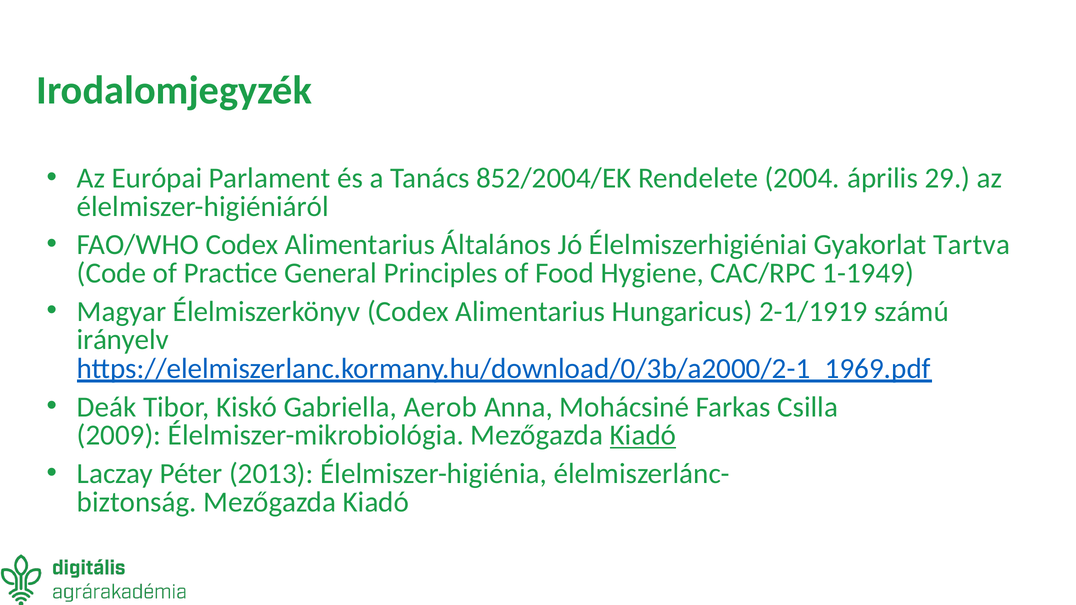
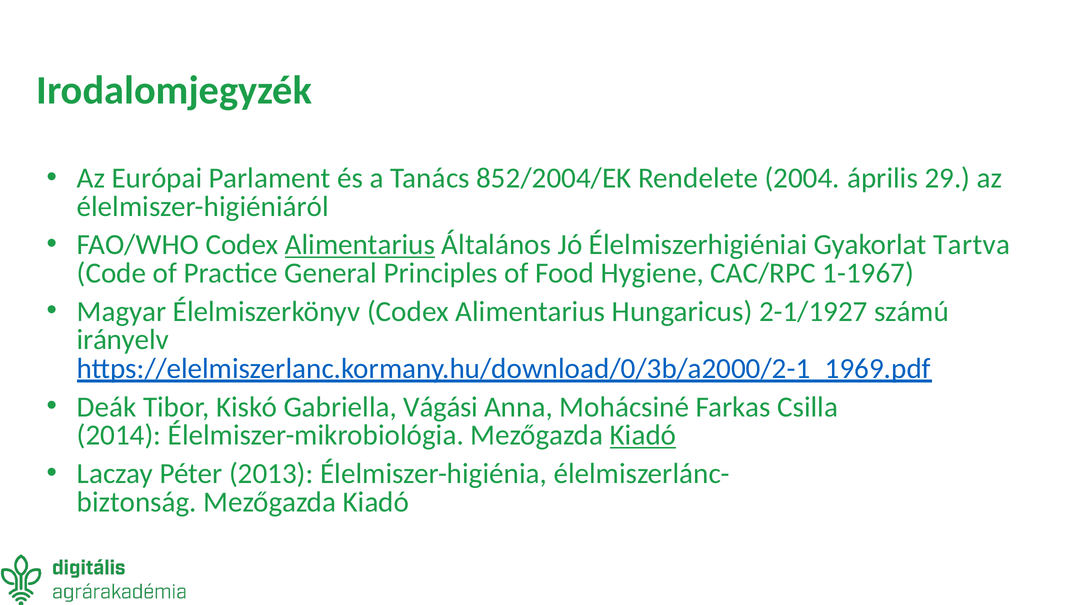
Alimentarius at (360, 245) underline: none -> present
1-1949: 1-1949 -> 1-1967
2-1/1919: 2-1/1919 -> 2-1/1927
Aerob: Aerob -> Vágási
2009: 2009 -> 2014
